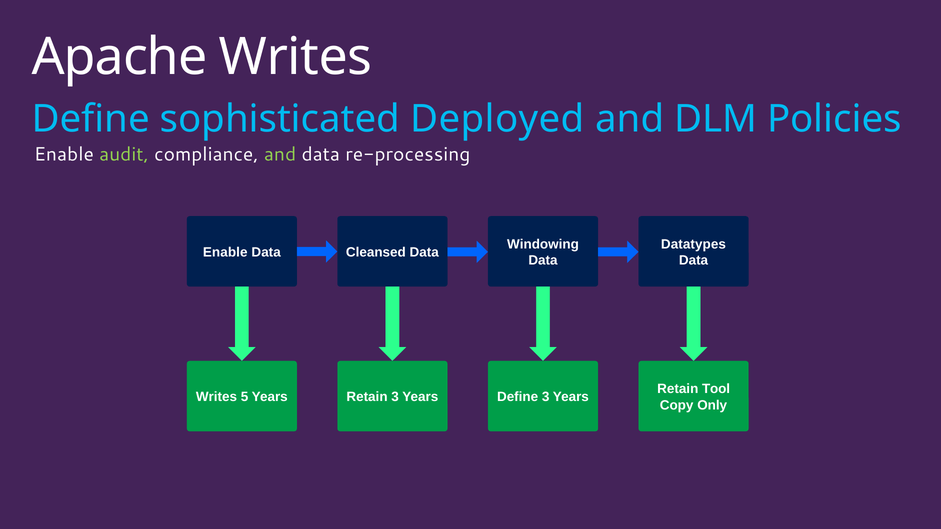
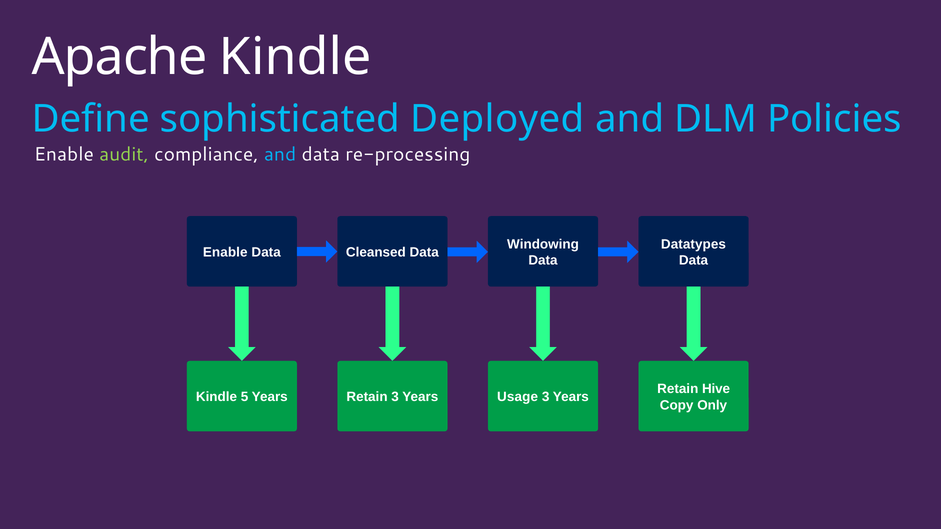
Apache Writes: Writes -> Kindle
and at (280, 154) colour: light green -> light blue
Tool: Tool -> Hive
Writes at (216, 397): Writes -> Kindle
Define at (518, 397): Define -> Usage
